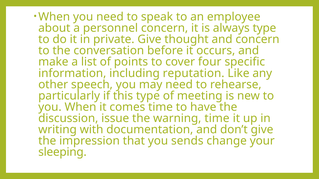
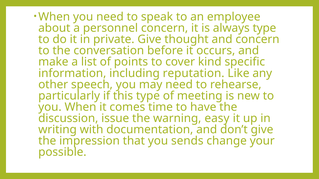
four: four -> kind
warning time: time -> easy
sleeping: sleeping -> possible
